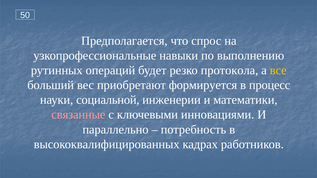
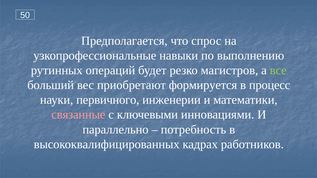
протокола: протокола -> магистров
все colour: yellow -> light green
социальной: социальной -> первичного
